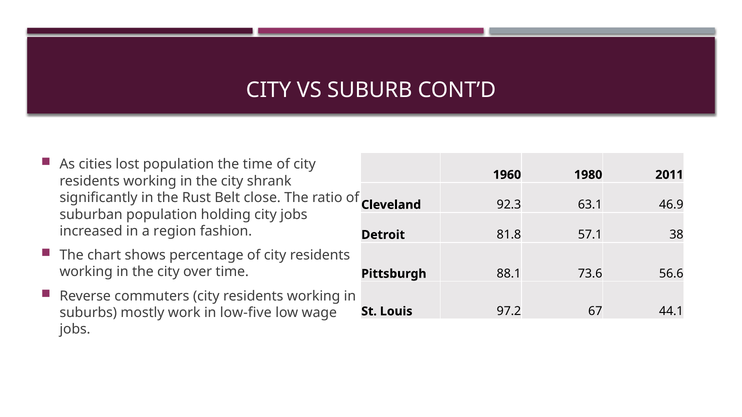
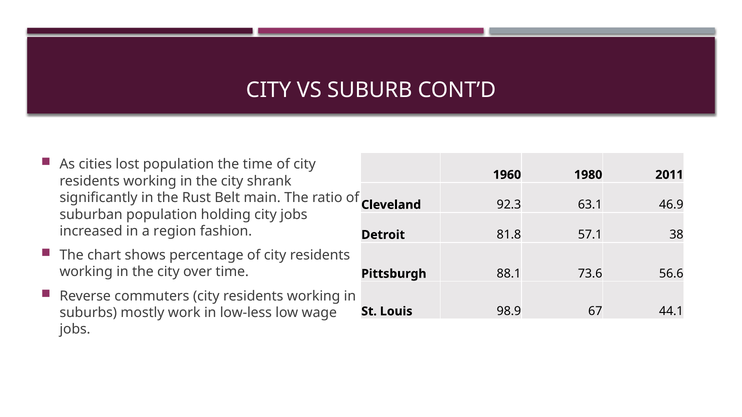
close: close -> main
low-five: low-five -> low-less
97.2: 97.2 -> 98.9
